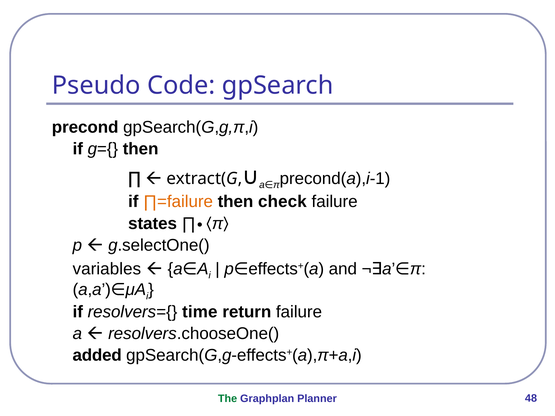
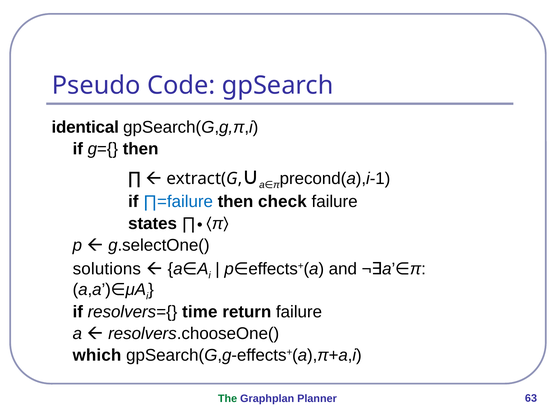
precond: precond -> identical
∏=failure colour: orange -> blue
variables: variables -> solutions
added: added -> which
48: 48 -> 63
